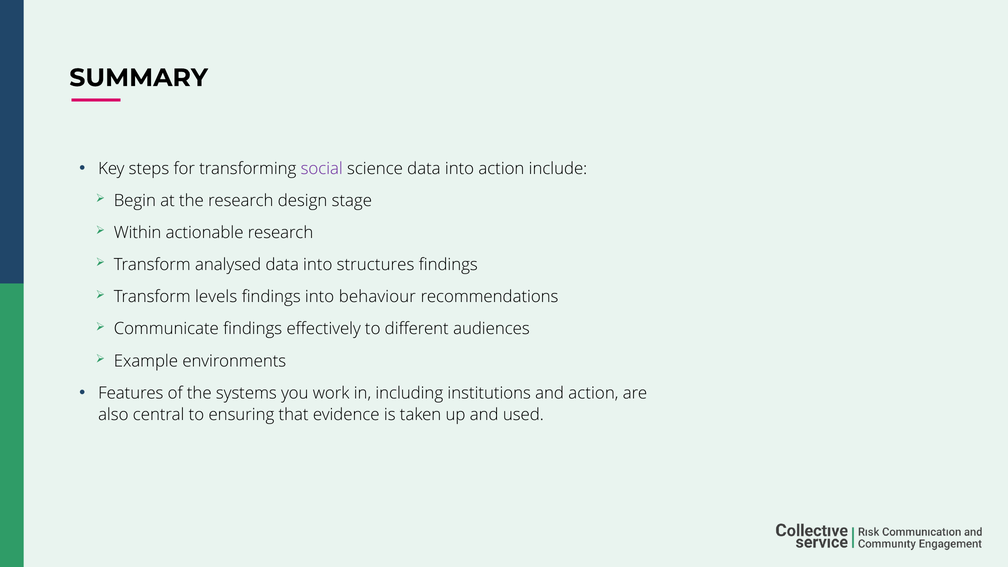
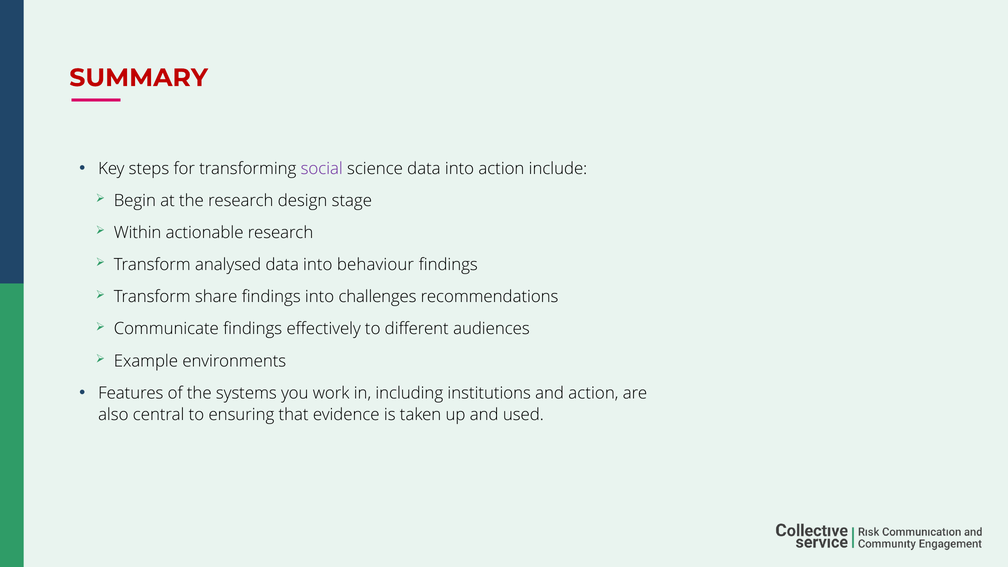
SUMMARY colour: black -> red
structures: structures -> behaviour
levels: levels -> share
behaviour: behaviour -> challenges
